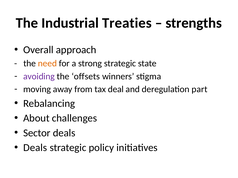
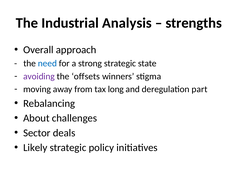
Treaties: Treaties -> Analysis
need colour: orange -> blue
deal: deal -> long
Deals at (35, 148): Deals -> Likely
